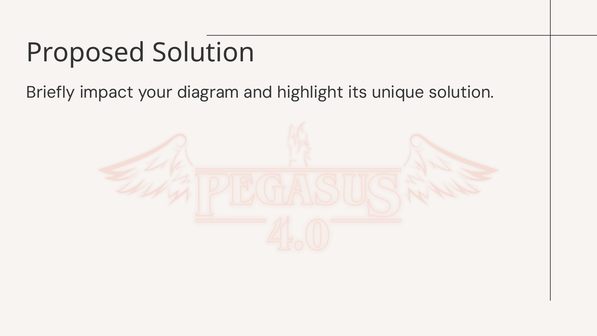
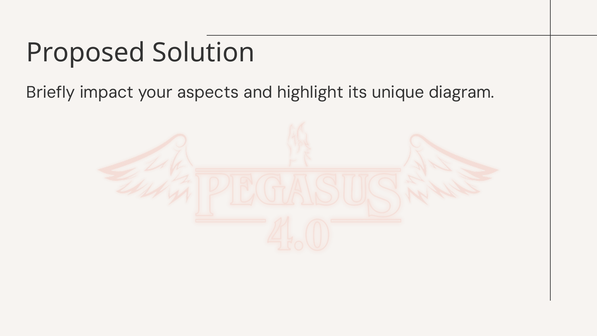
diagram: diagram -> aspects
unique solution: solution -> diagram
